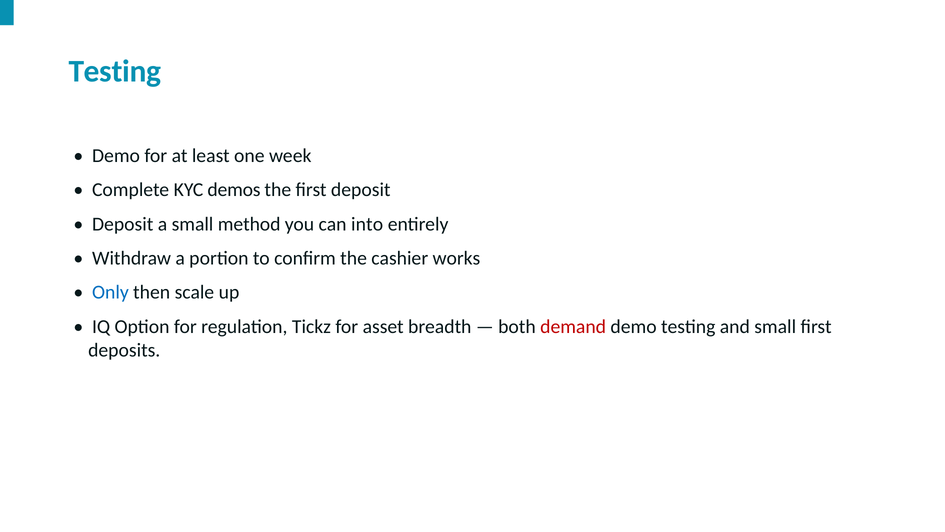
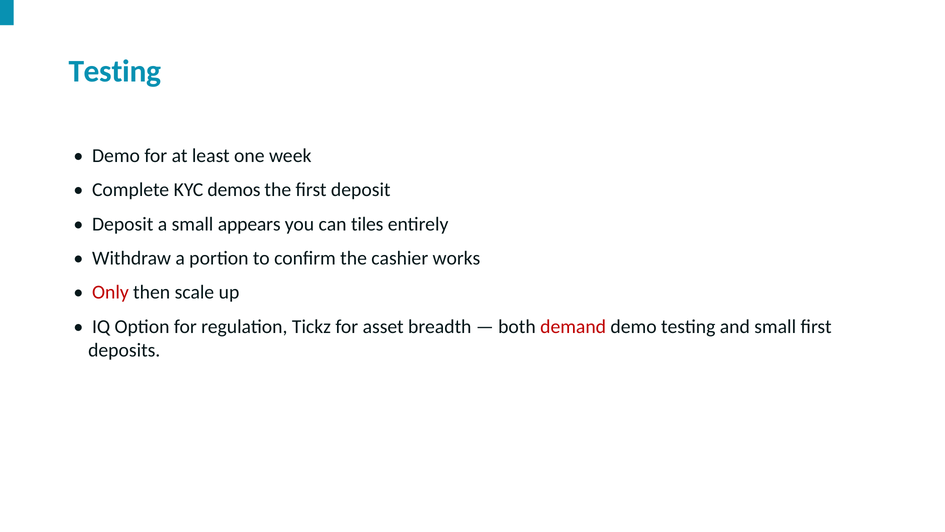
method: method -> appears
into: into -> tiles
Only colour: blue -> red
